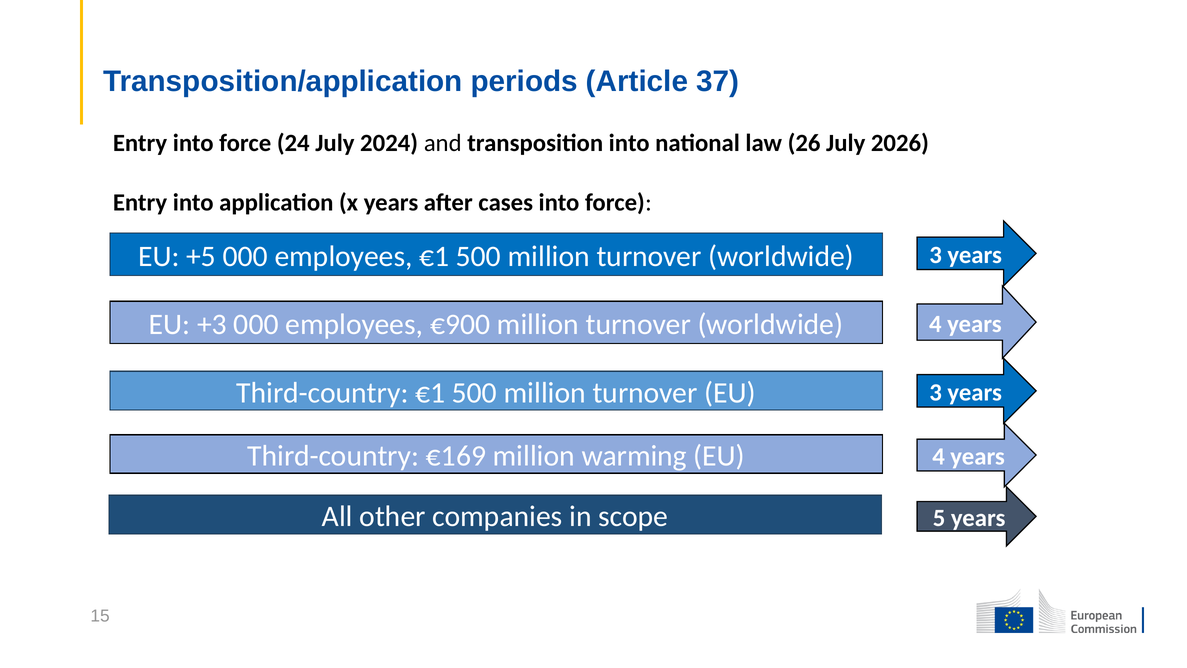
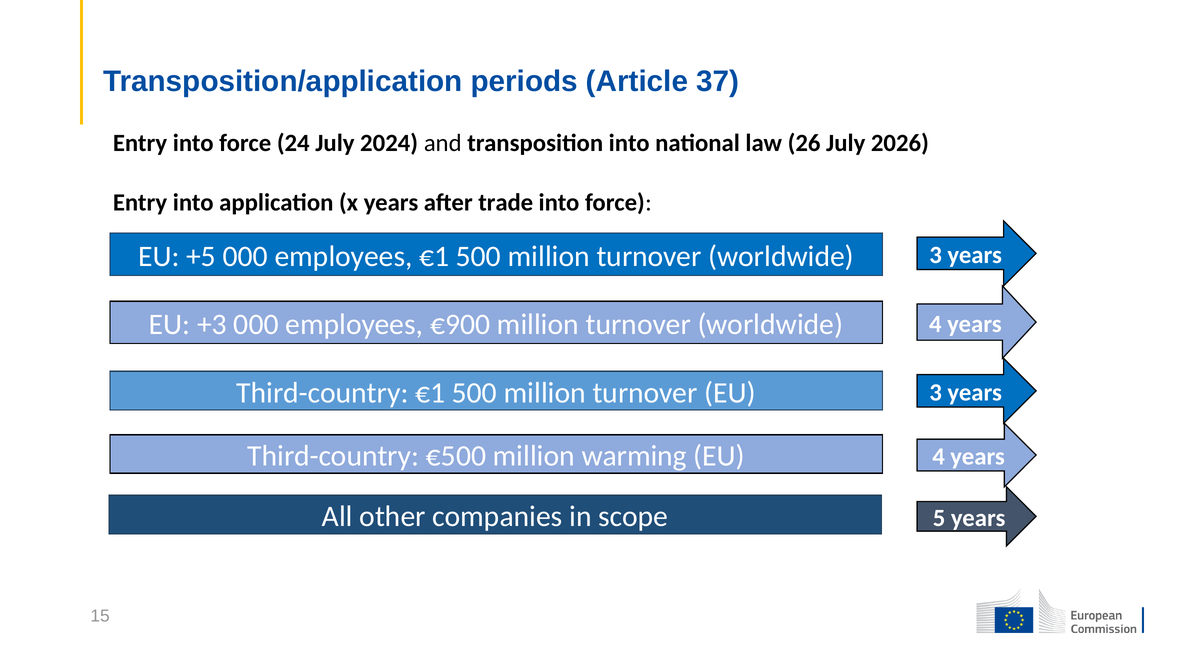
cases: cases -> trade
€169: €169 -> €500
